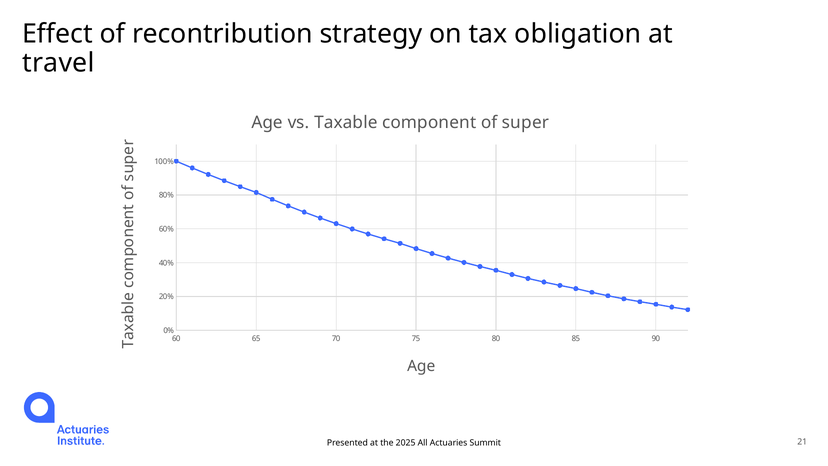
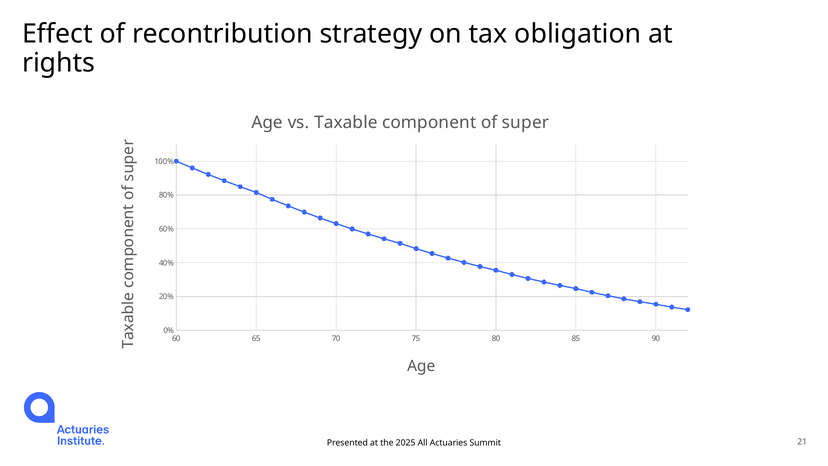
travel: travel -> rights
